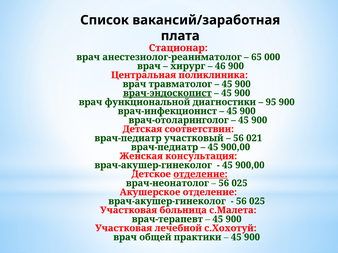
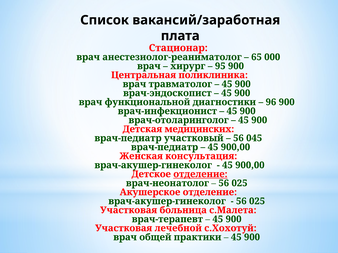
46: 46 -> 95
врач-эндоскопист underline: present -> none
95: 95 -> 96
соответствии: соответствии -> медицинских
021: 021 -> 045
